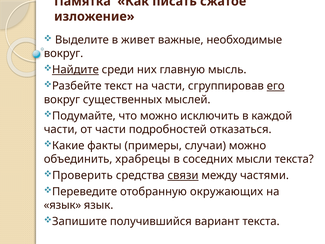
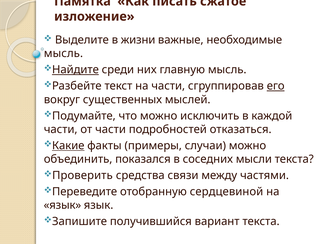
живет: живет -> жизни
вокруг at (64, 53): вокруг -> мысль
Какие underline: none -> present
храбрецы: храбрецы -> показался
связи underline: present -> none
окружающих: окружающих -> сердцевиной
